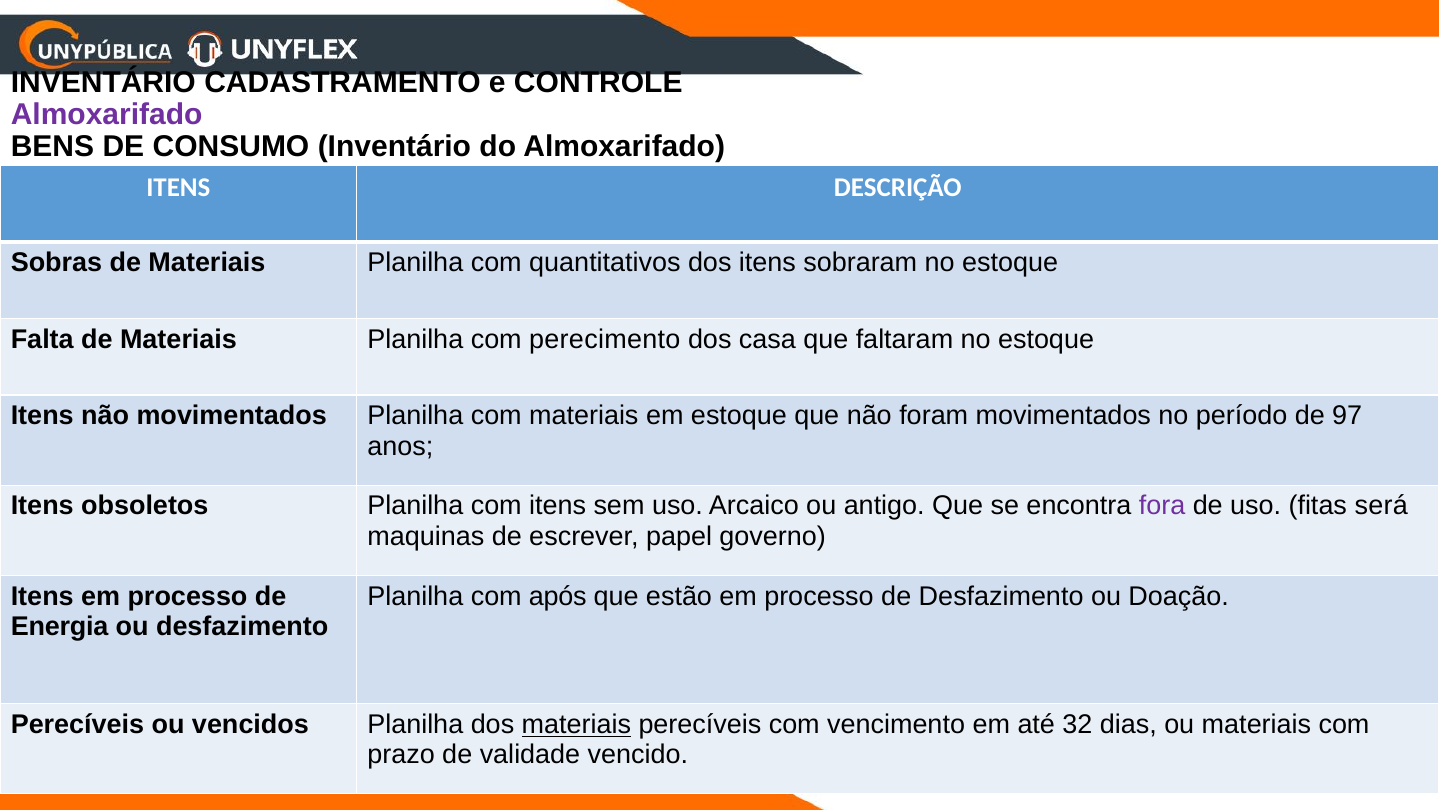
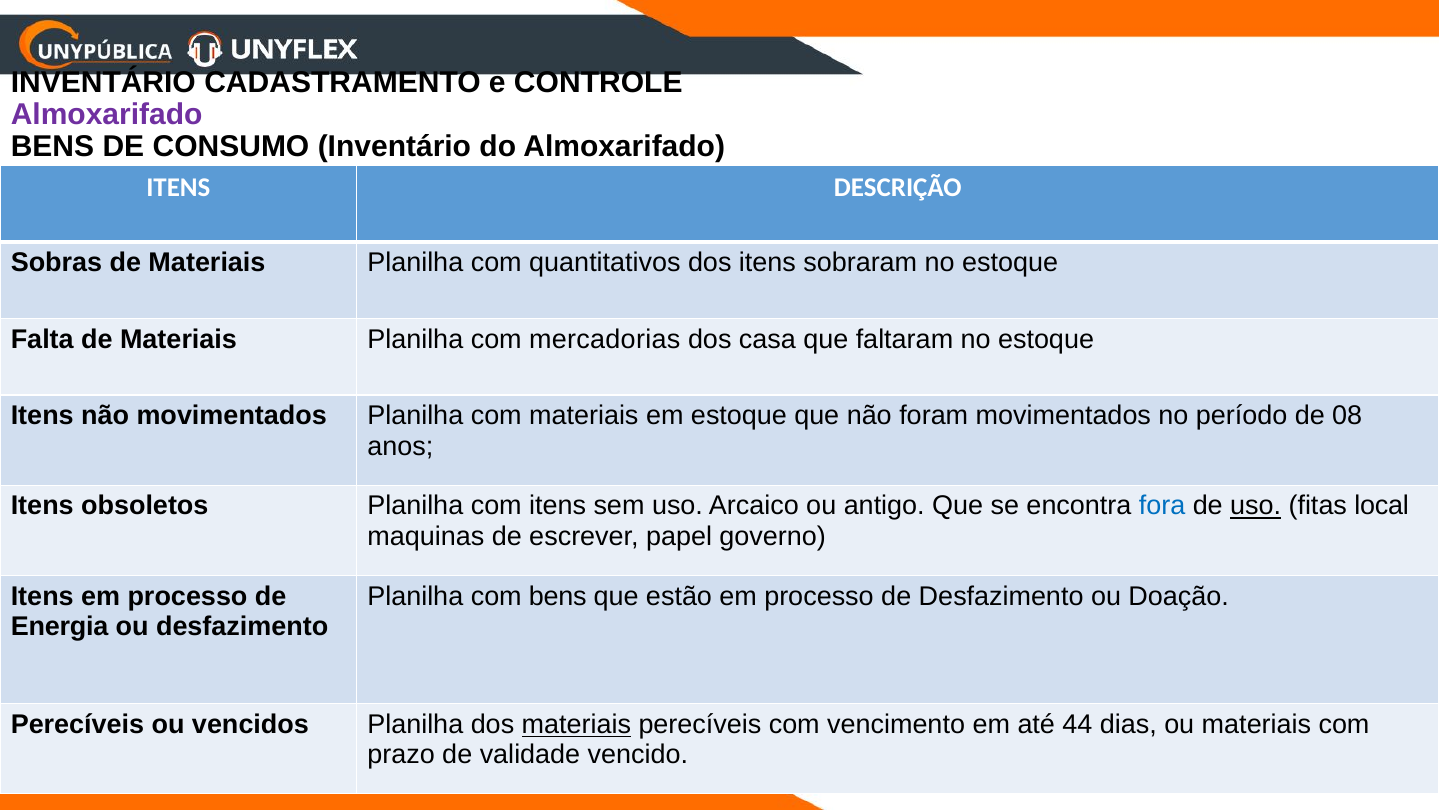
perecimento: perecimento -> mercadorias
97: 97 -> 08
fora colour: purple -> blue
uso at (1256, 506) underline: none -> present
será: será -> local
com após: após -> bens
32: 32 -> 44
